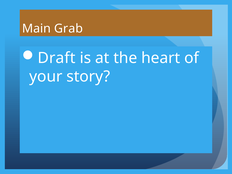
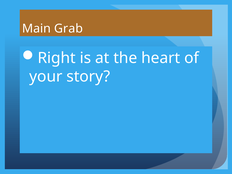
Draft: Draft -> Right
